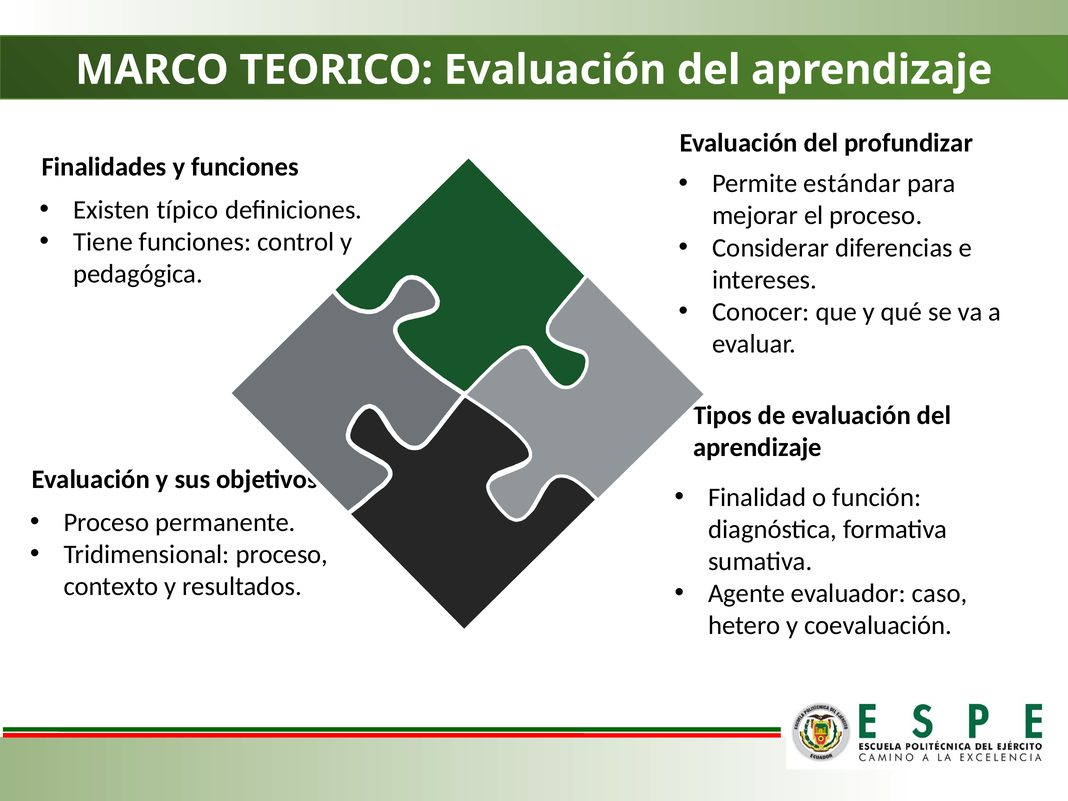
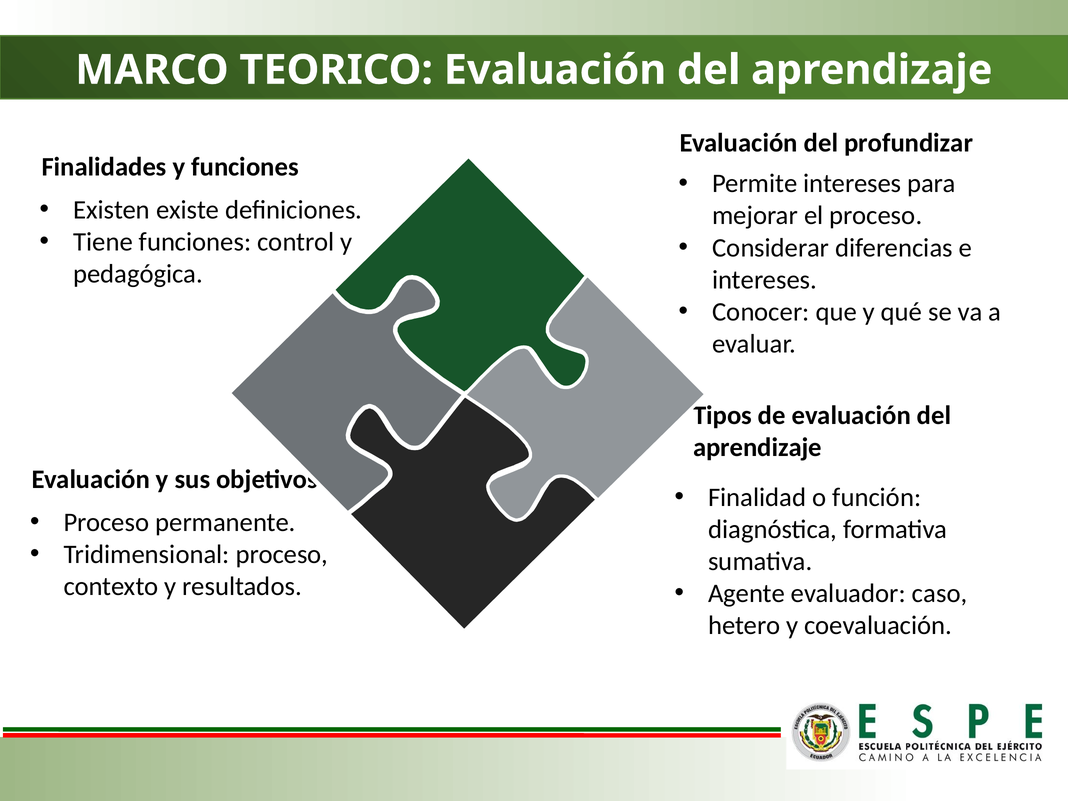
Permite estándar: estándar -> intereses
típico: típico -> existe
